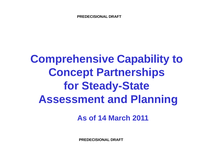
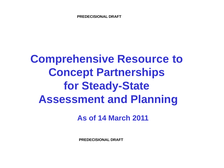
Capability: Capability -> Resource
